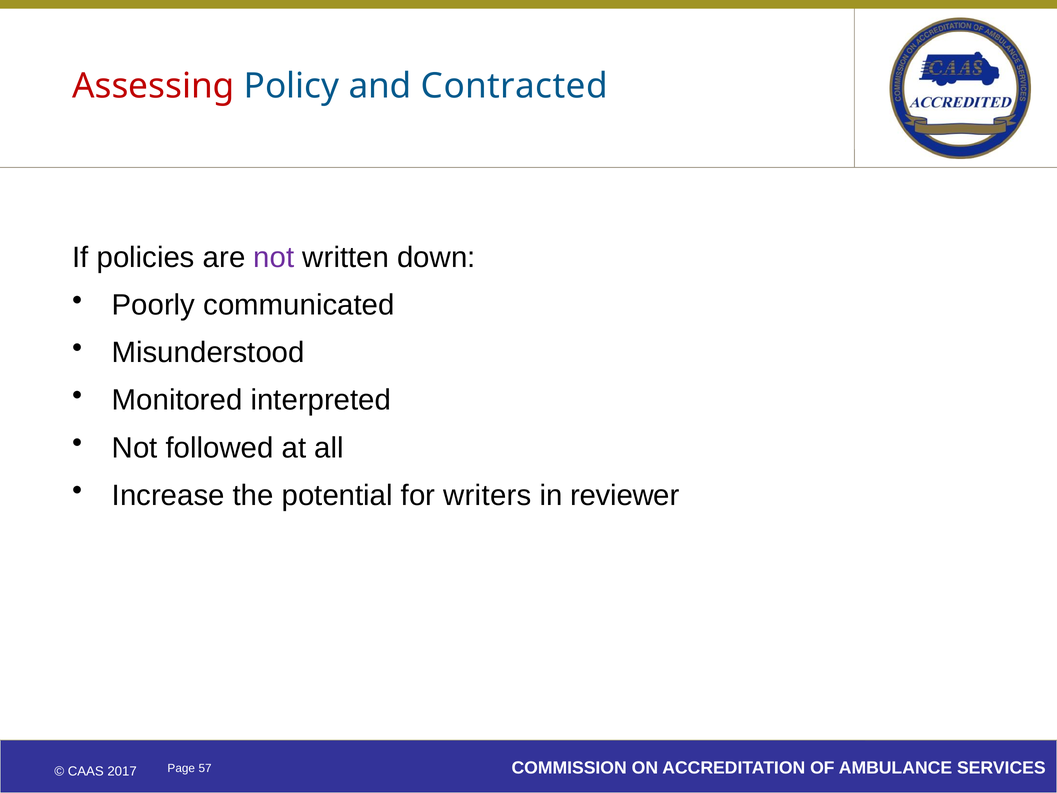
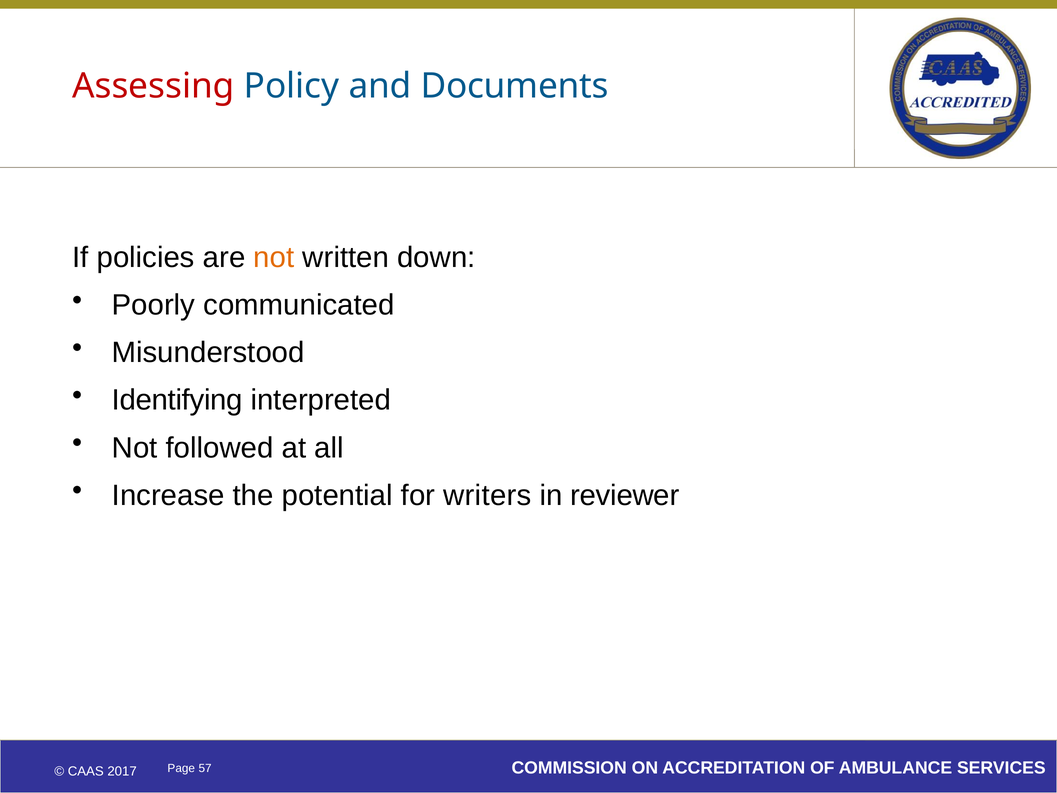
Contracted: Contracted -> Documents
not at (274, 257) colour: purple -> orange
Monitored: Monitored -> Identifying
